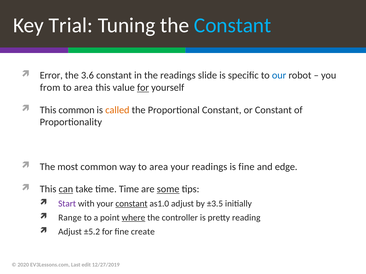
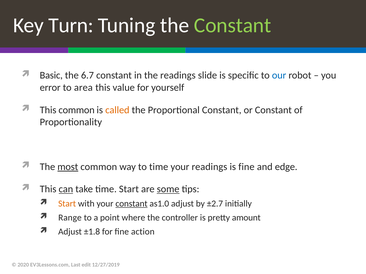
Trial: Trial -> Turn
Constant at (233, 25) colour: light blue -> light green
Error: Error -> Basic
3.6: 3.6 -> 6.7
from: from -> error
for at (143, 88) underline: present -> none
most underline: none -> present
way to area: area -> time
time Time: Time -> Start
Start at (67, 204) colour: purple -> orange
±3.5: ±3.5 -> ±2.7
where underline: present -> none
reading: reading -> amount
±5.2: ±5.2 -> ±1.8
create: create -> action
